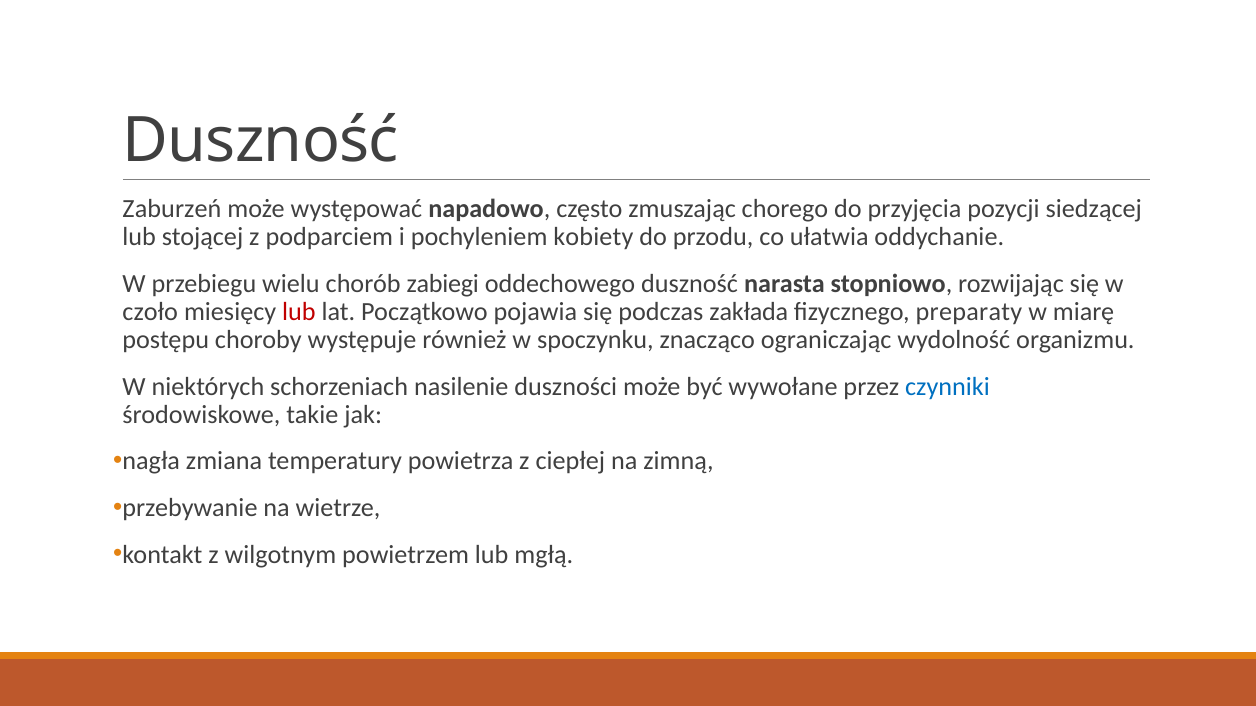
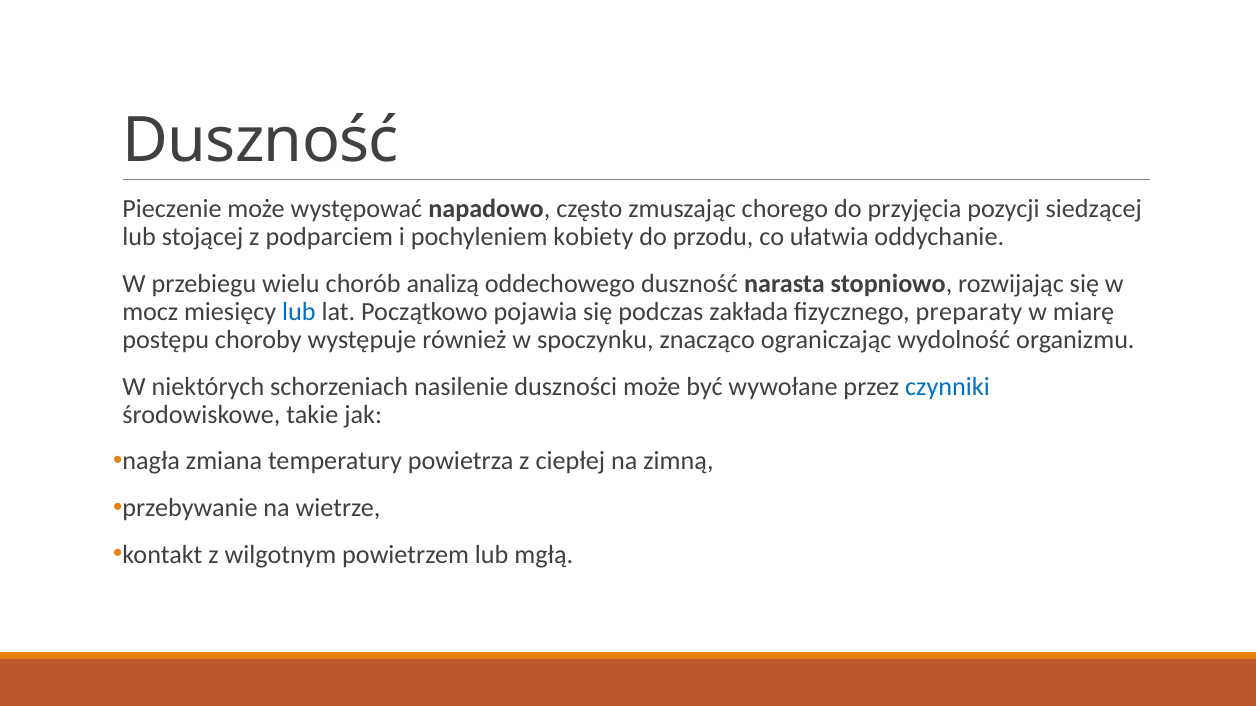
Zaburzeń: Zaburzeń -> Pieczenie
zabiegi: zabiegi -> analizą
czoło: czoło -> mocz
lub at (299, 312) colour: red -> blue
